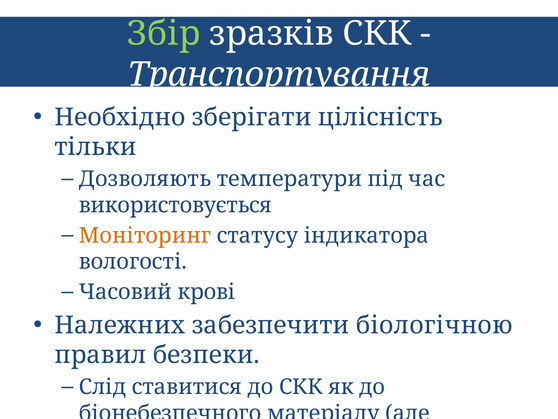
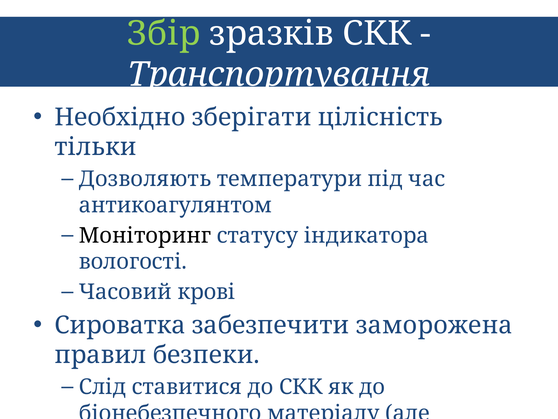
використовується: використовується -> антикоагулянтом
Моніторинг colour: orange -> black
Належних: Належних -> Сироватка
біологічною: біологічною -> заморожена
